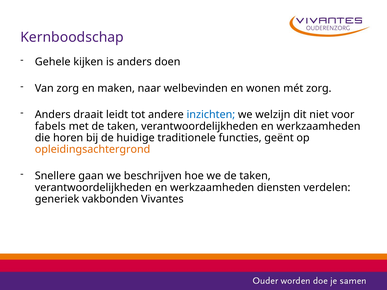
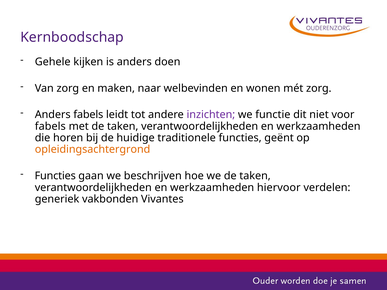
Anders draait: draait -> fabels
inzichten colour: blue -> purple
welzijn: welzijn -> functie
Snellere at (55, 176): Snellere -> Functies
diensten: diensten -> hiervoor
